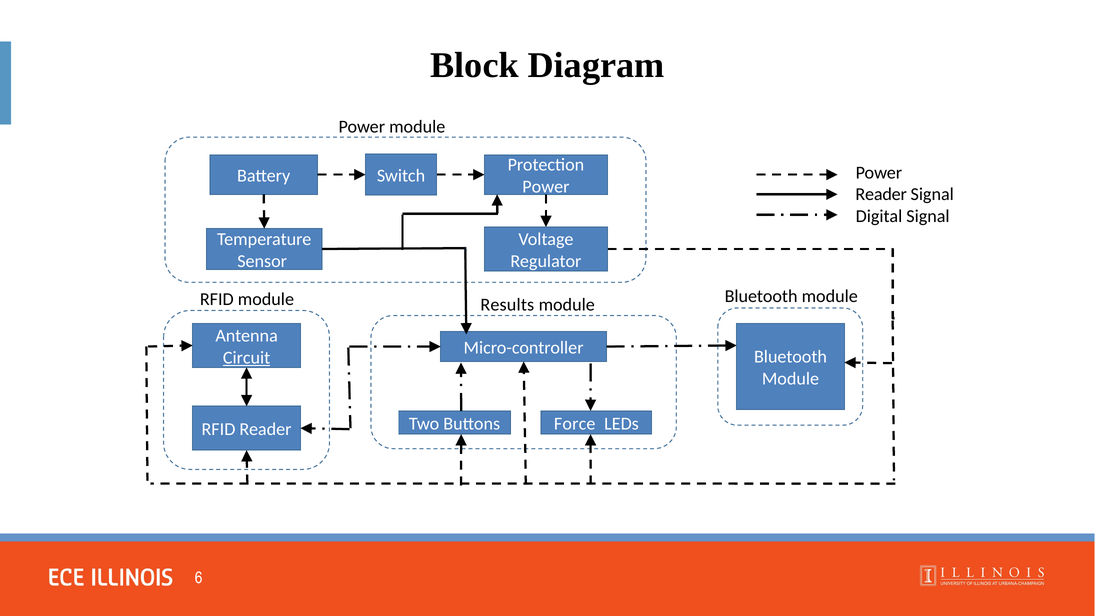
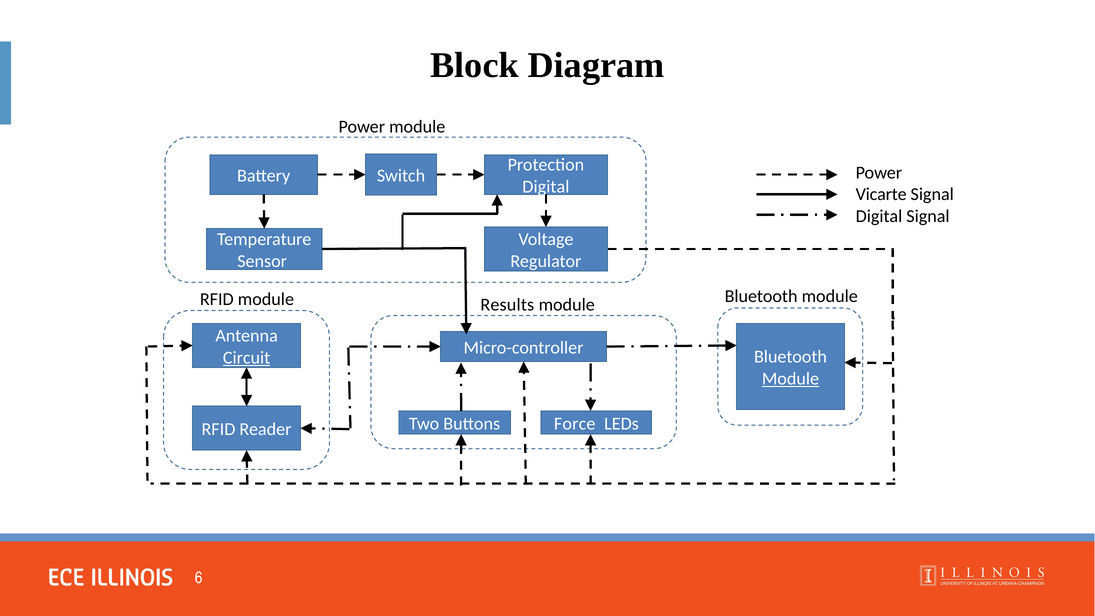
Power at (546, 187): Power -> Digital
Reader at (881, 194): Reader -> Vicarte
Module at (790, 379) underline: none -> present
